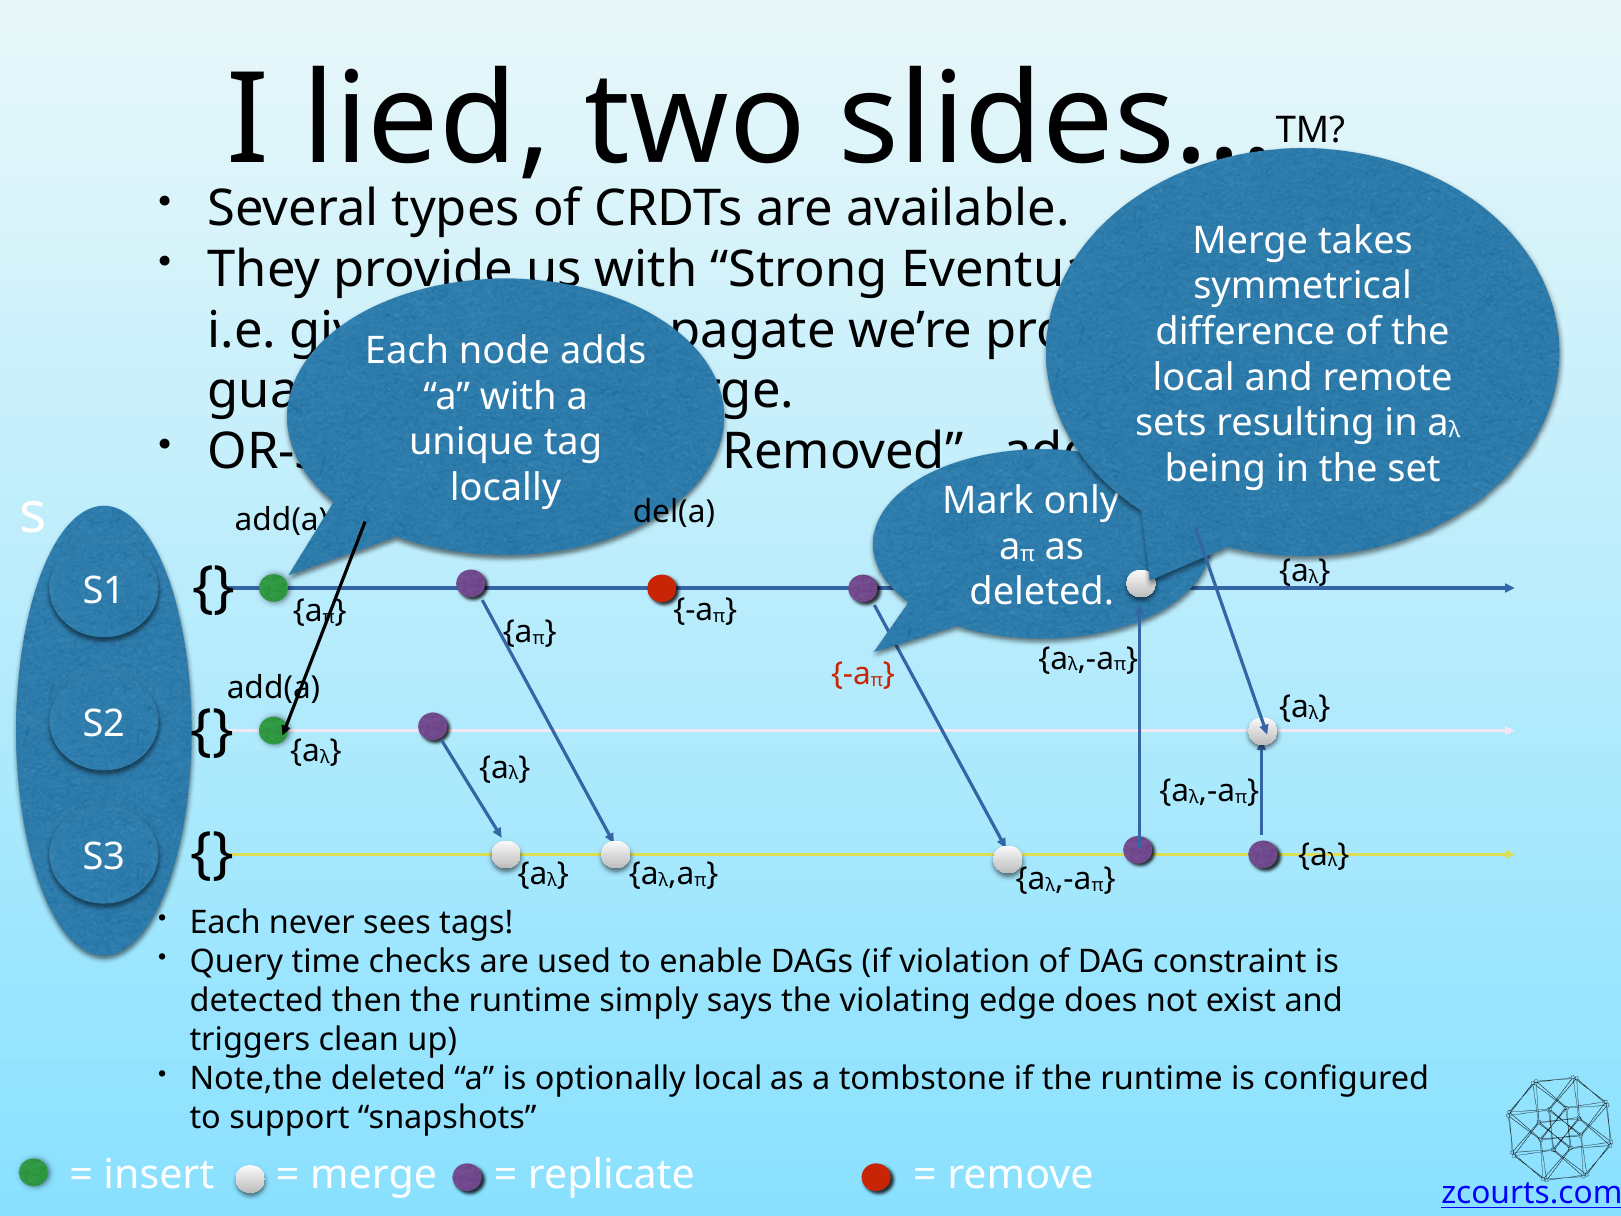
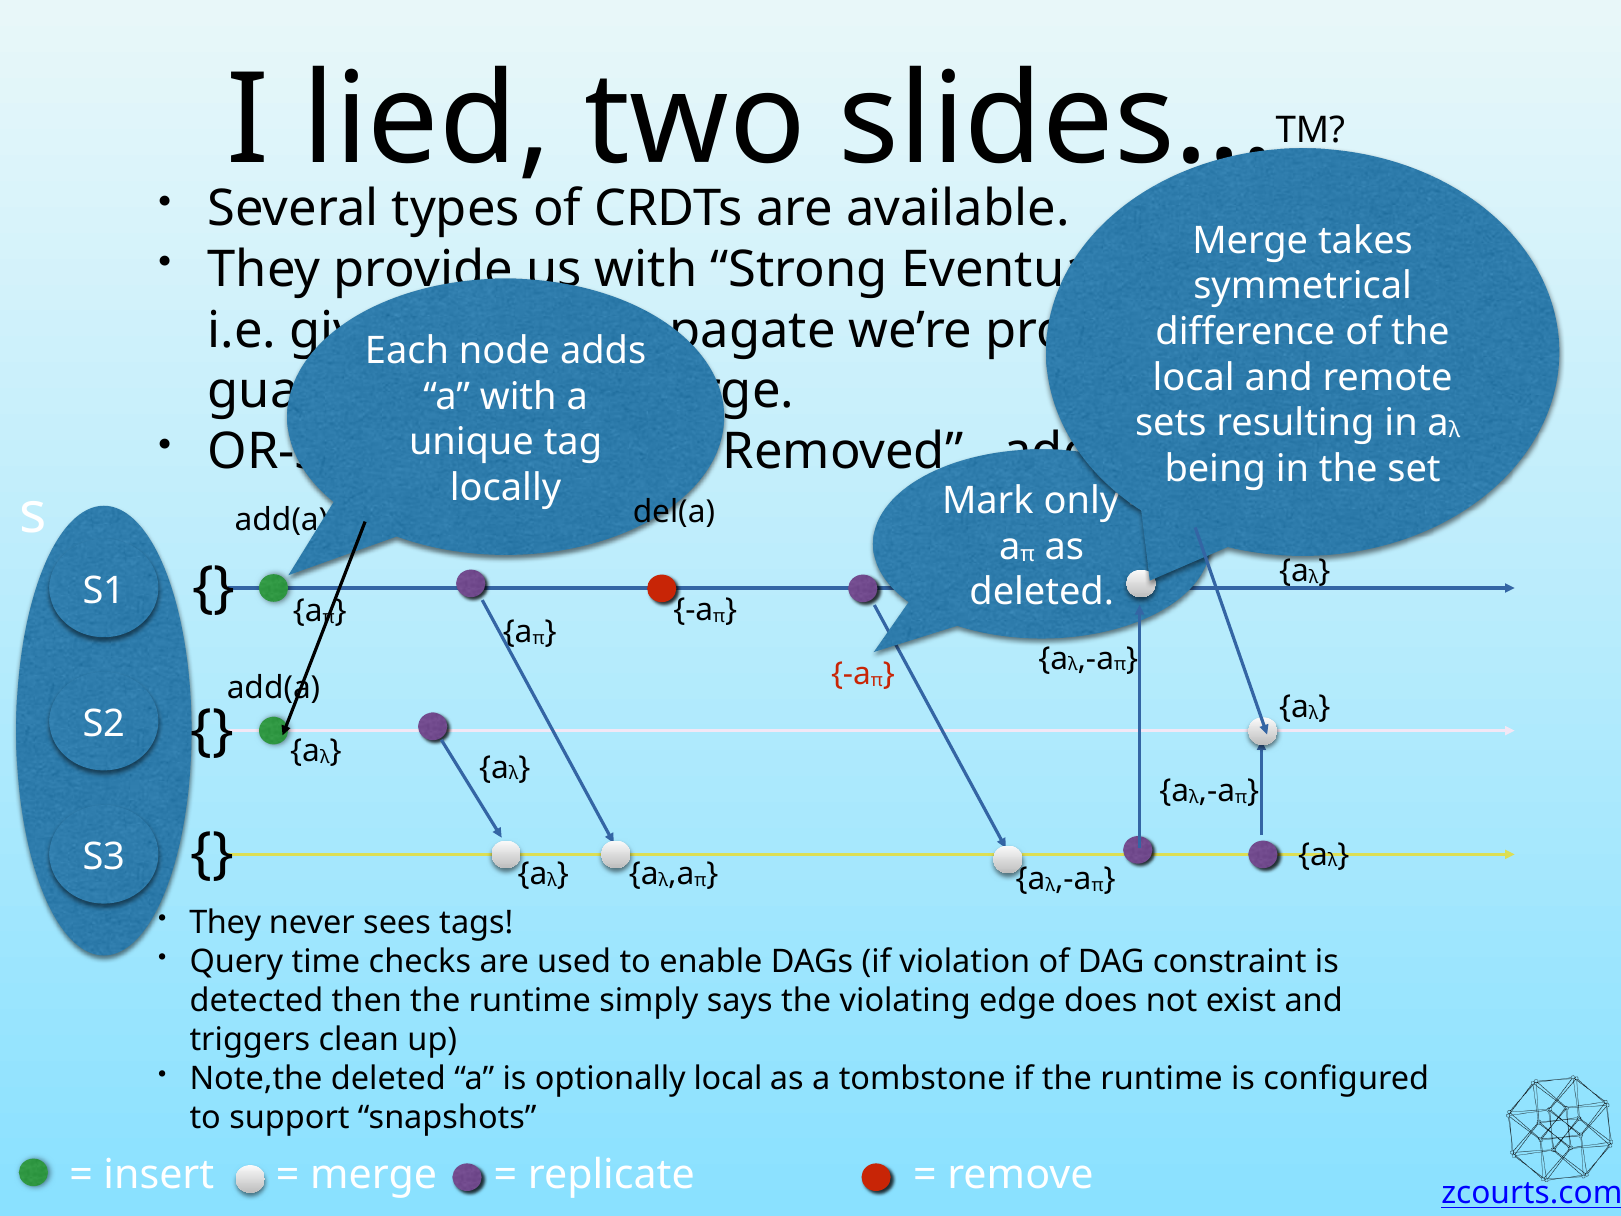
Each at (225, 923): Each -> They
